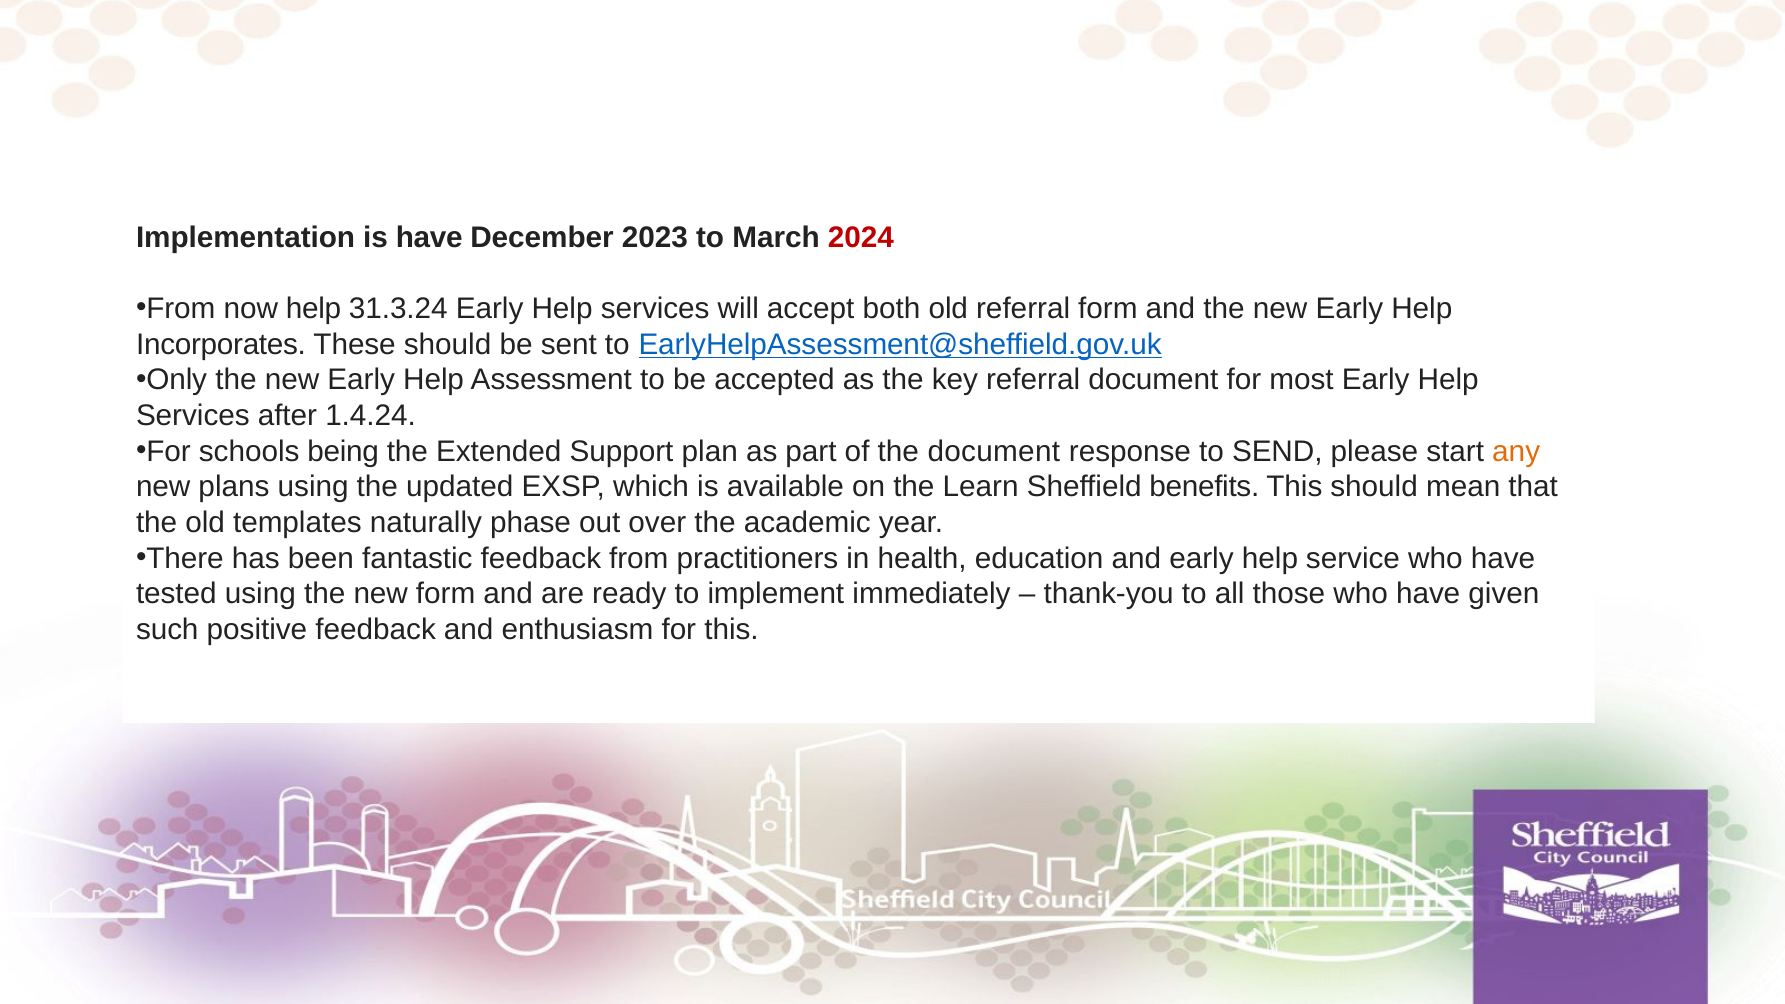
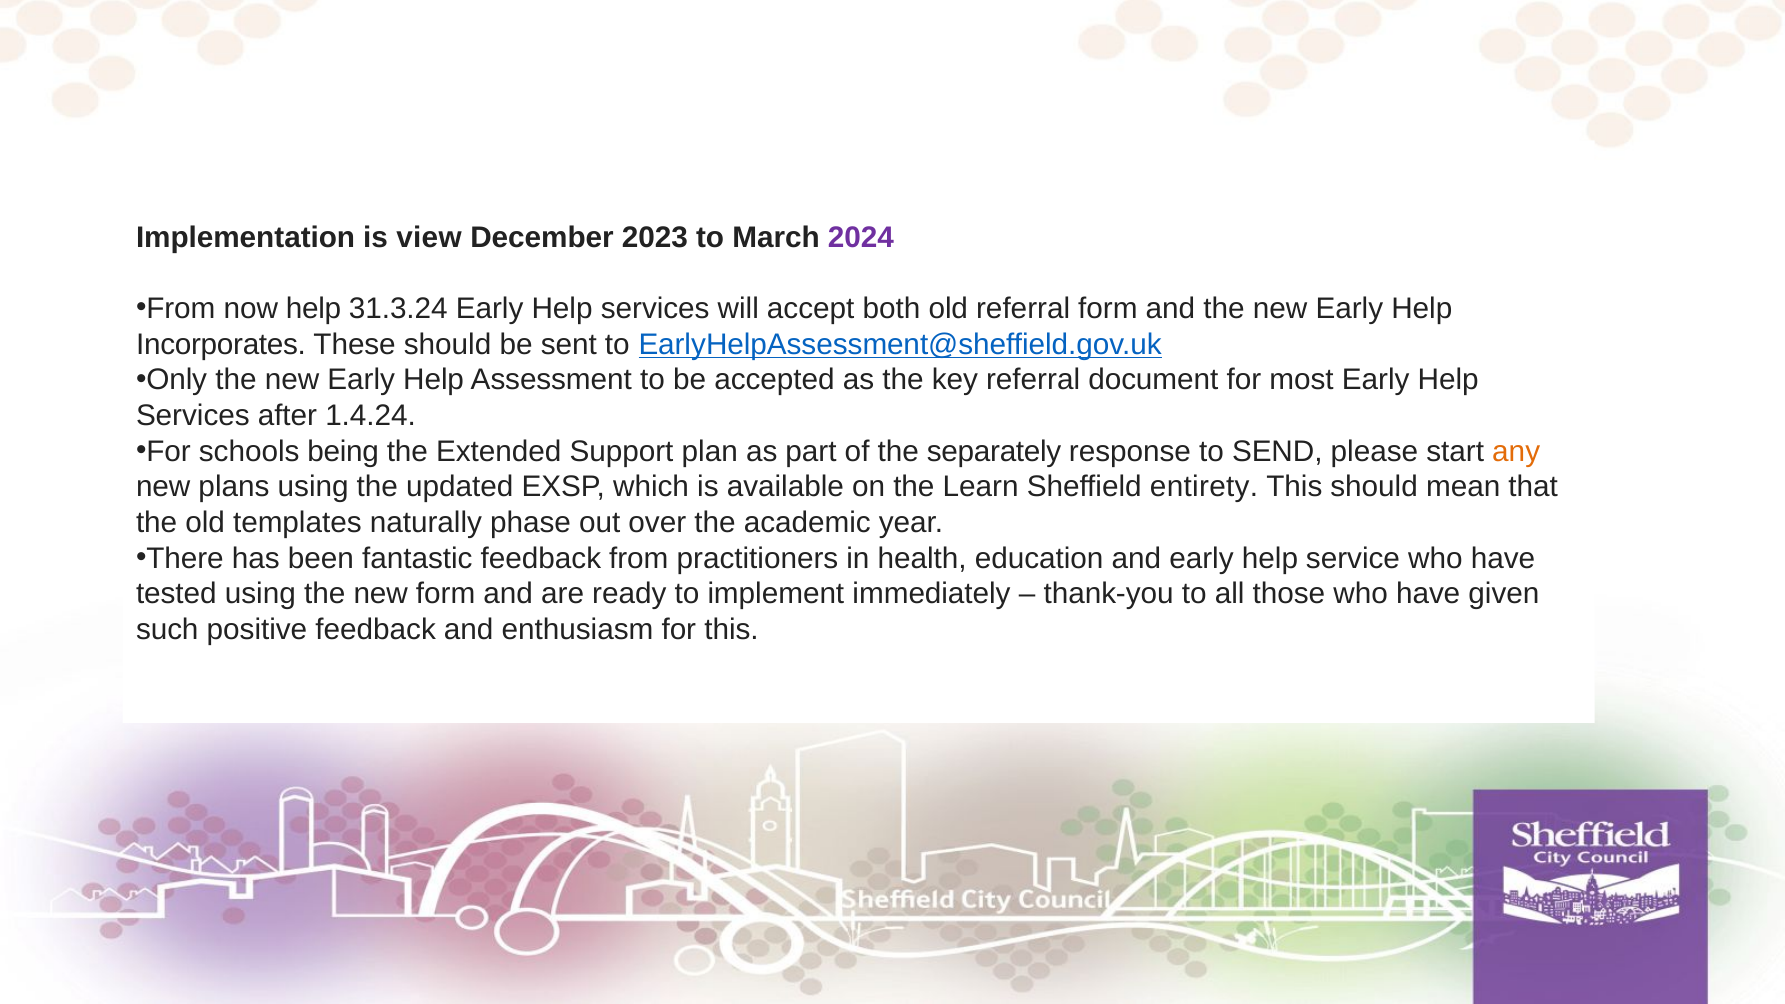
is have: have -> view
2024 colour: red -> purple
the document: document -> separately
benefits: benefits -> entirety
